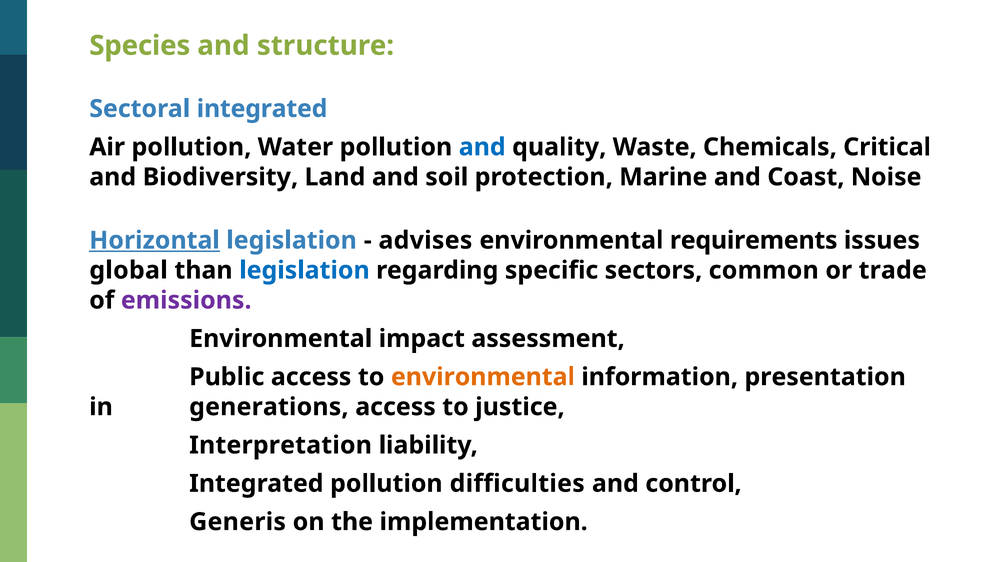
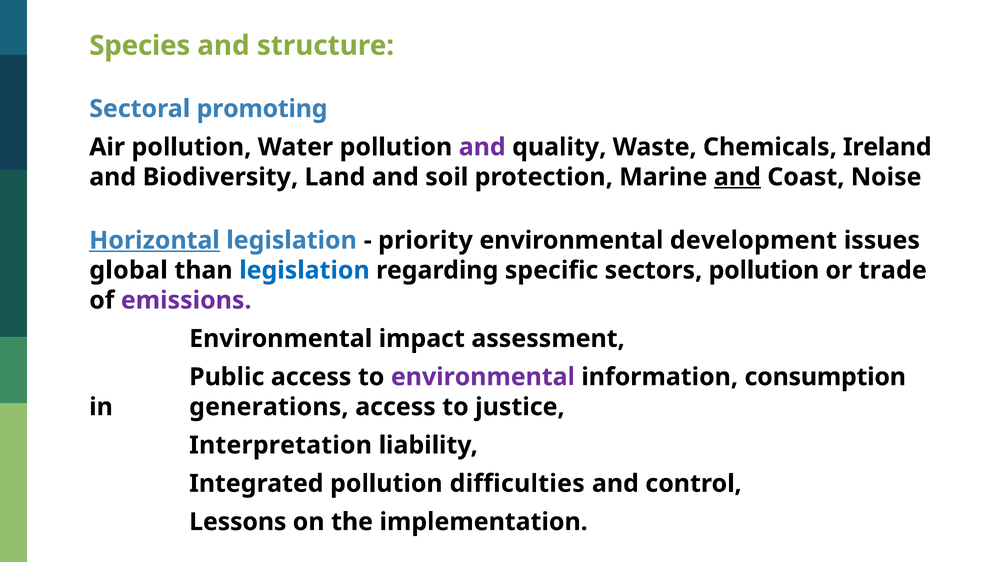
Sectoral integrated: integrated -> promoting
and at (482, 147) colour: blue -> purple
Critical: Critical -> Ireland
and at (737, 177) underline: none -> present
advises: advises -> priority
requirements: requirements -> development
sectors common: common -> pollution
environmental at (483, 377) colour: orange -> purple
presentation: presentation -> consumption
Generis: Generis -> Lessons
